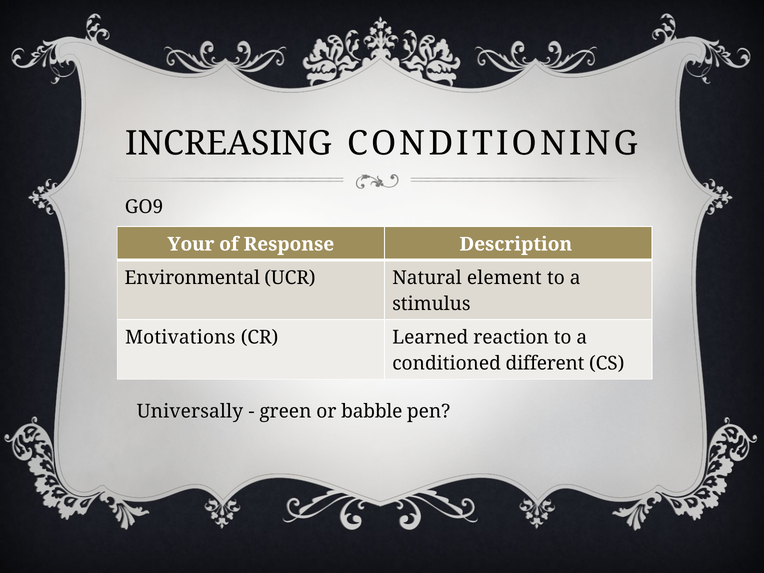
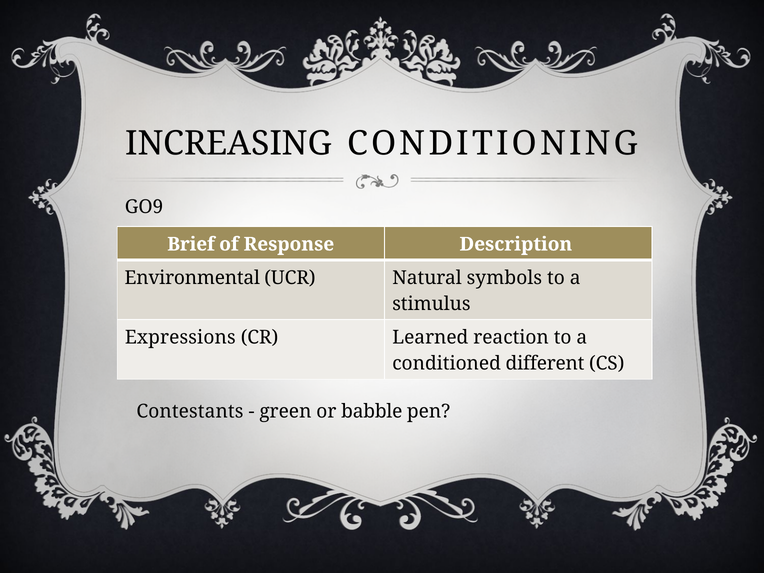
Your: Your -> Brief
element: element -> symbols
Motivations: Motivations -> Expressions
Universally: Universally -> Contestants
